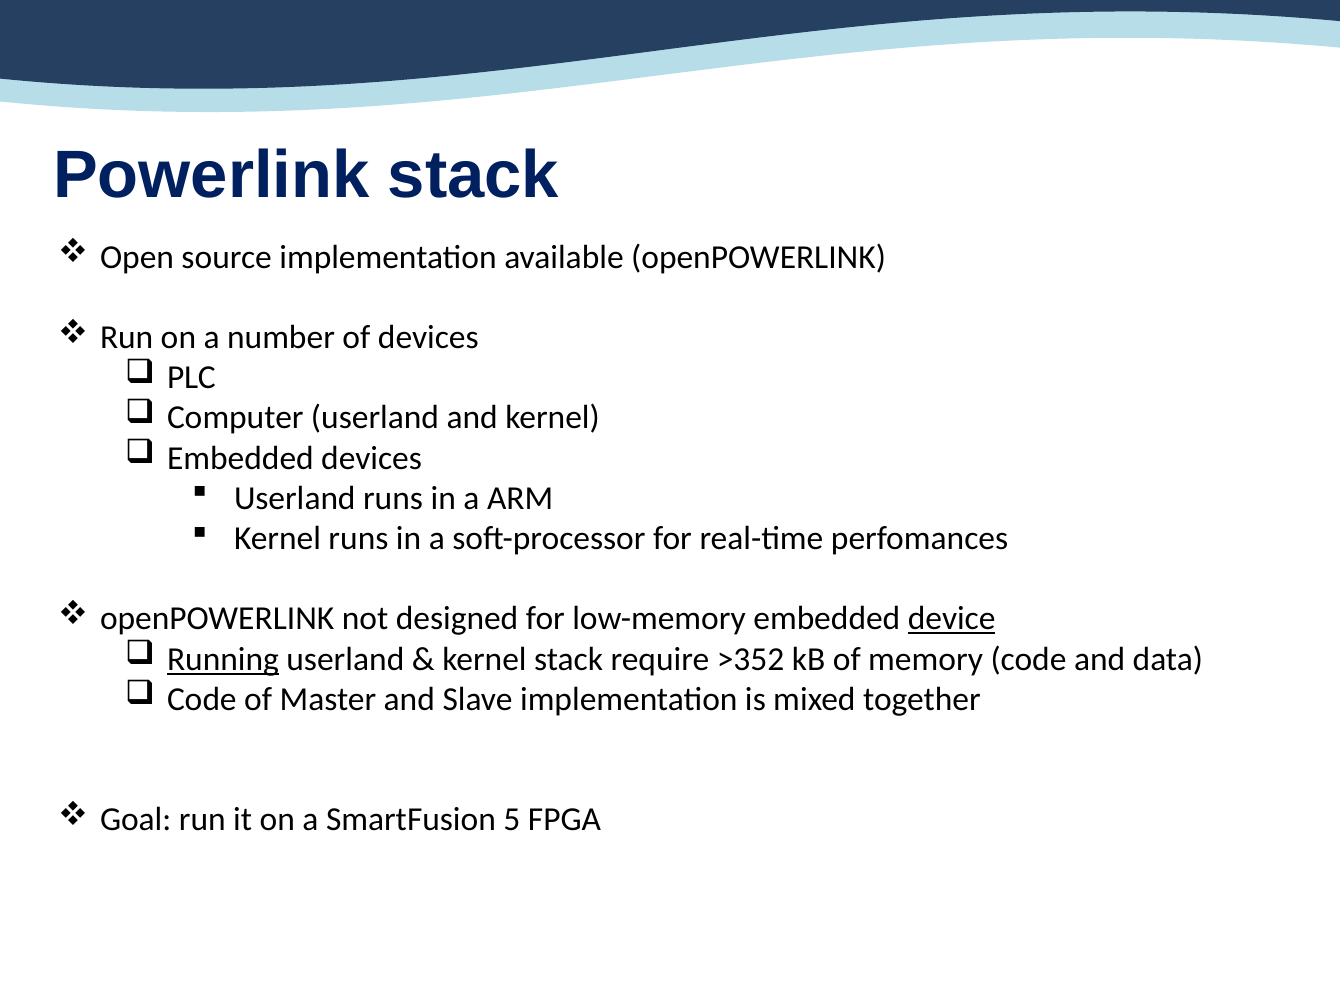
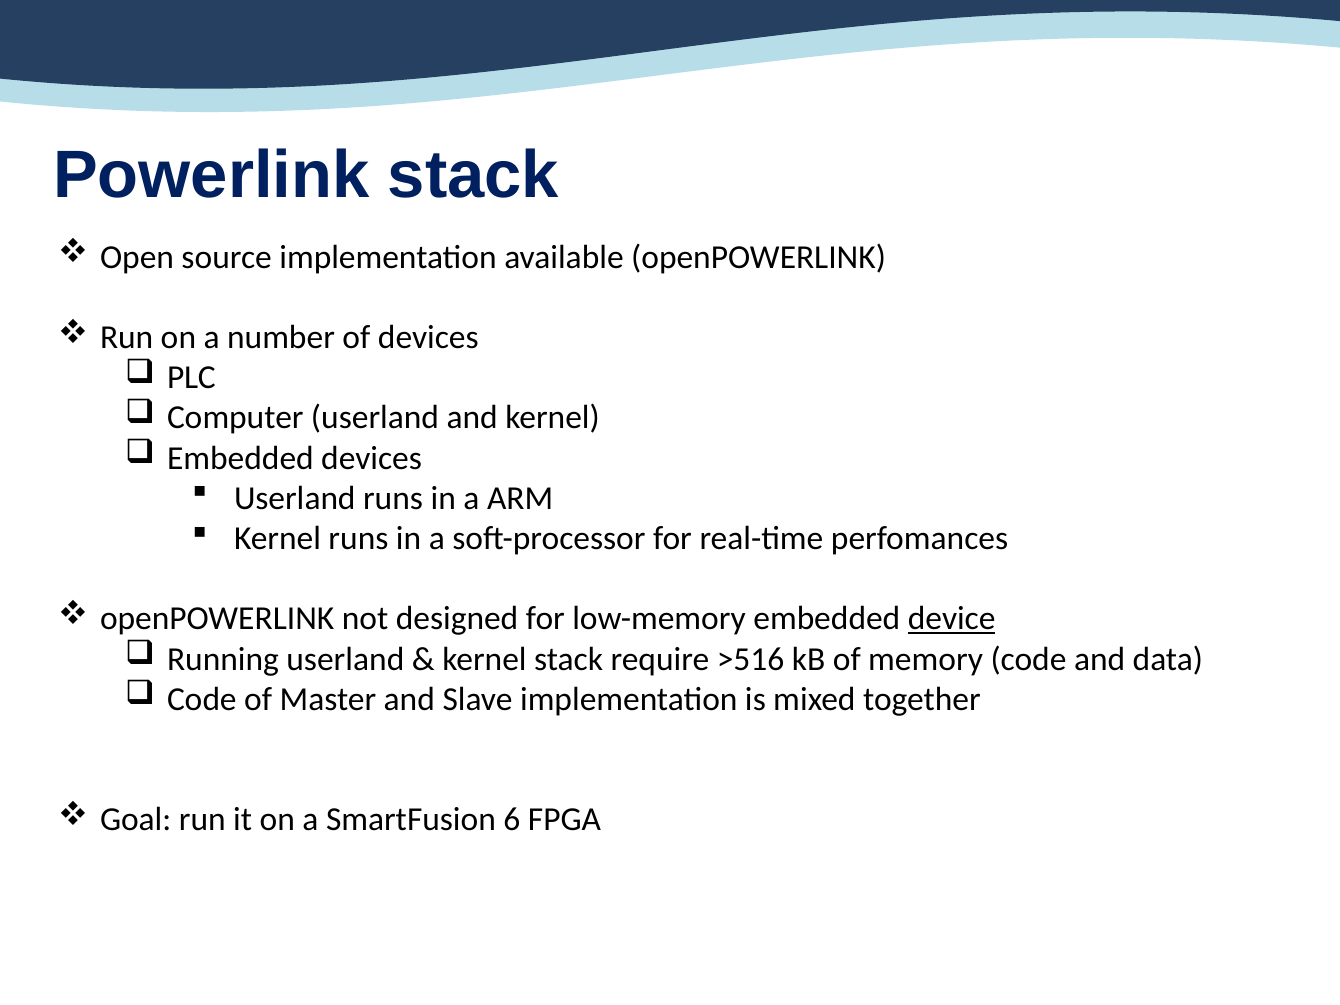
Running underline: present -> none
>352: >352 -> >516
5: 5 -> 6
